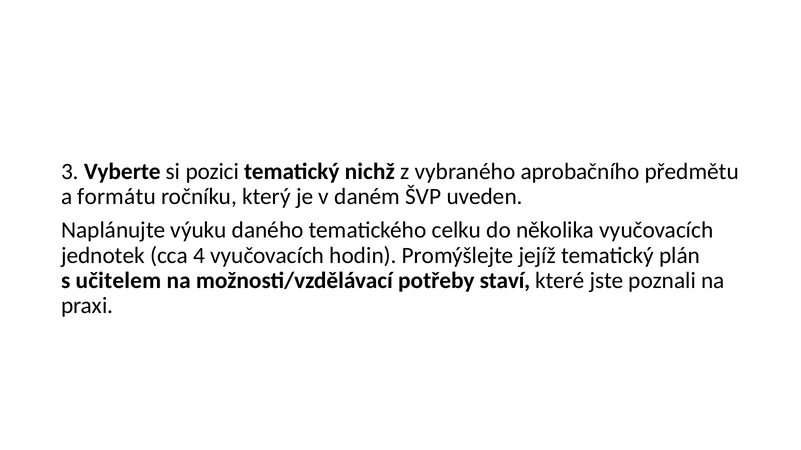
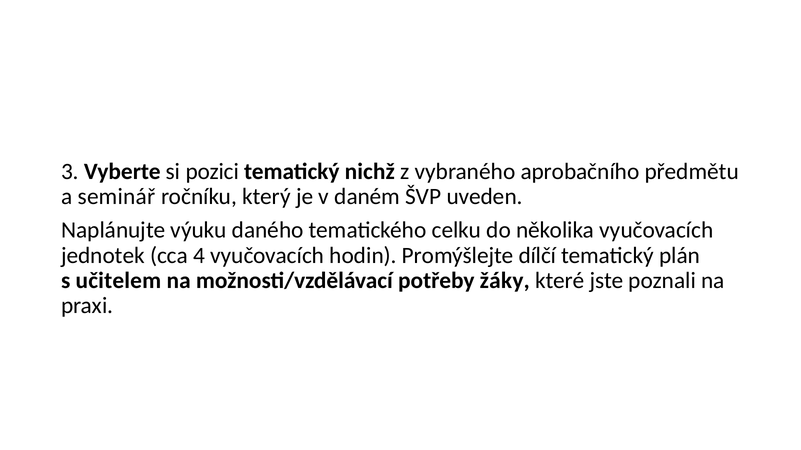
formátu: formátu -> seminář
jejíž: jejíž -> dílčí
staví: staví -> žáky
